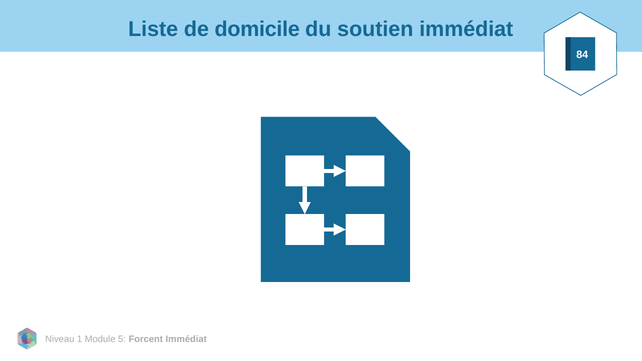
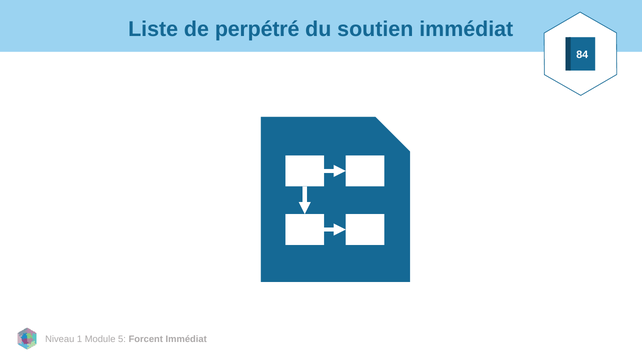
domicile: domicile -> perpétré
